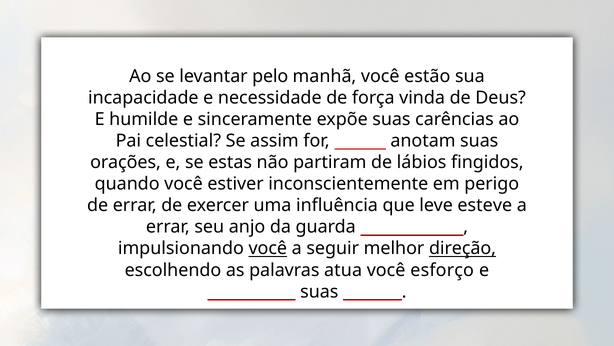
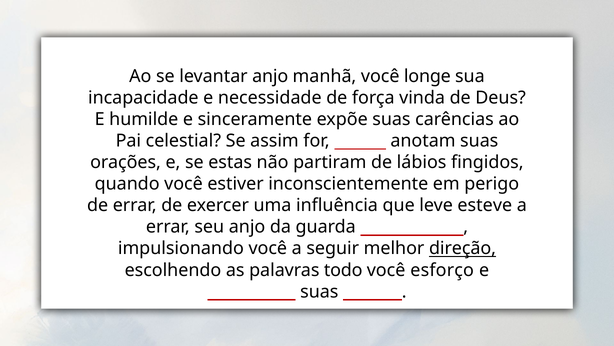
levantar pelo: pelo -> anjo
estão: estão -> longe
você at (268, 248) underline: present -> none
atua: atua -> todo
